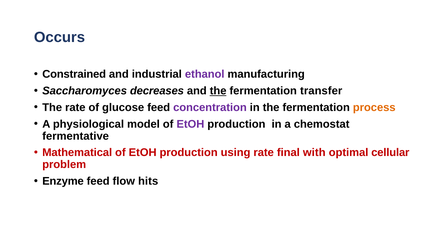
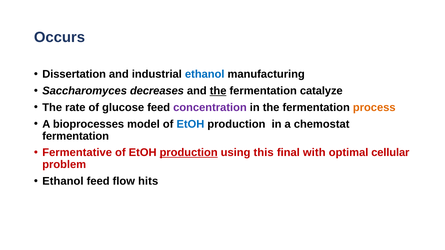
Constrained: Constrained -> Dissertation
ethanol at (205, 74) colour: purple -> blue
transfer: transfer -> catalyze
physiological: physiological -> bioprocesses
EtOH at (190, 124) colour: purple -> blue
fermentative at (76, 136): fermentative -> fermentation
Mathematical: Mathematical -> Fermentative
production at (189, 153) underline: none -> present
using rate: rate -> this
Enzyme at (63, 182): Enzyme -> Ethanol
